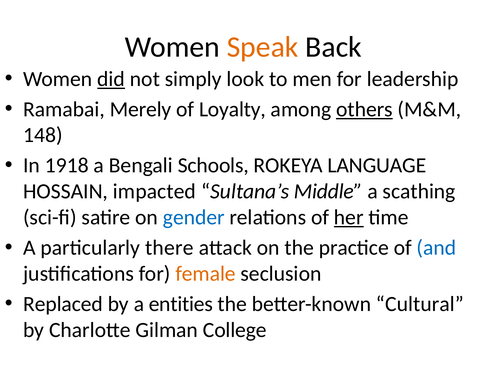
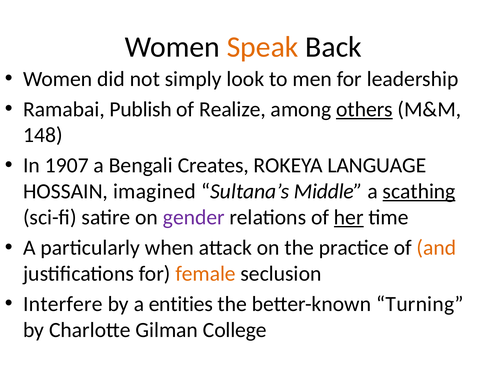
did underline: present -> none
Merely: Merely -> Publish
Loyalty: Loyalty -> Realize
1918: 1918 -> 1907
Schools: Schools -> Creates
impacted: impacted -> imagined
scathing underline: none -> present
gender colour: blue -> purple
there: there -> when
and colour: blue -> orange
Replaced: Replaced -> Interfere
Cultural: Cultural -> Turning
